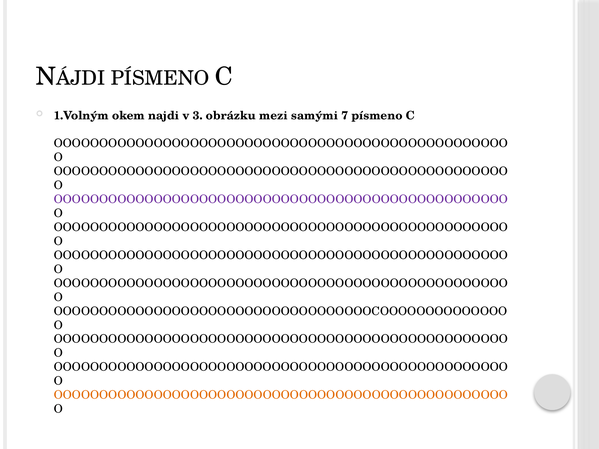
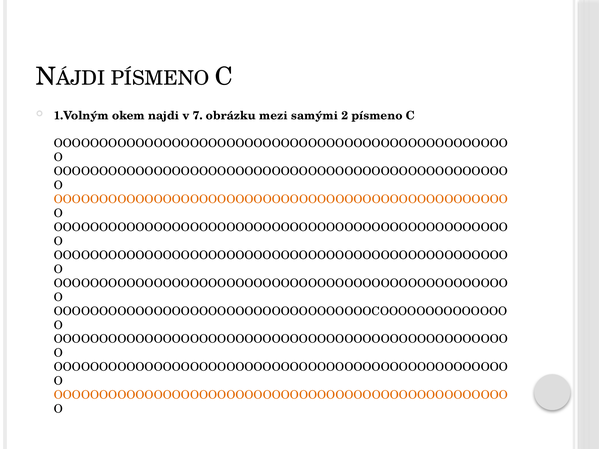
3: 3 -> 7
7: 7 -> 2
OOOOOOOOOOOOOOOOOOOOOOOOOOOOOOOOOOOOOOOOOOOOOOOOOO at (281, 199) colour: purple -> orange
